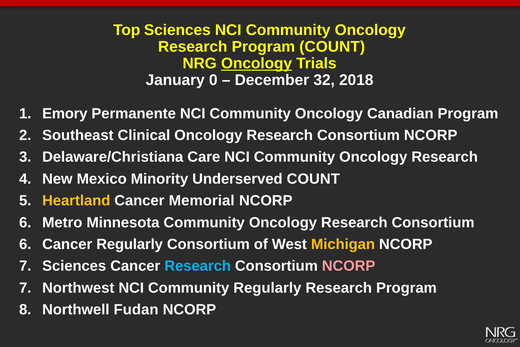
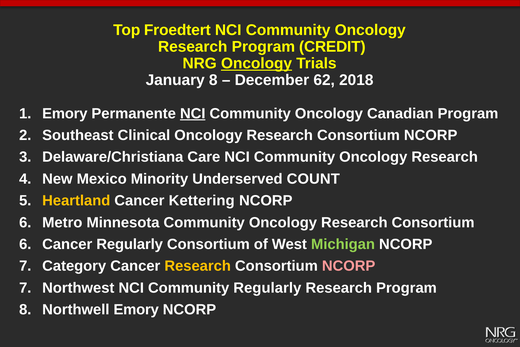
Top Sciences: Sciences -> Froedtert
Program COUNT: COUNT -> CREDIT
January 0: 0 -> 8
32: 32 -> 62
NCI at (193, 113) underline: none -> present
Memorial: Memorial -> Kettering
Michigan colour: yellow -> light green
7 Sciences: Sciences -> Category
Research at (198, 266) colour: light blue -> yellow
Northwell Fudan: Fudan -> Emory
